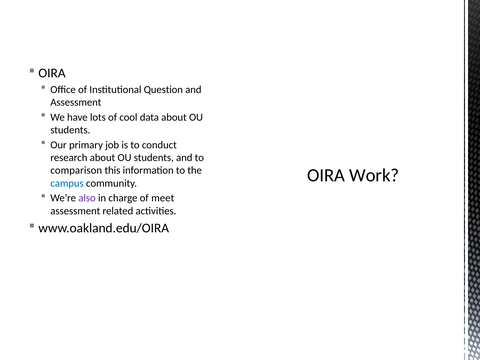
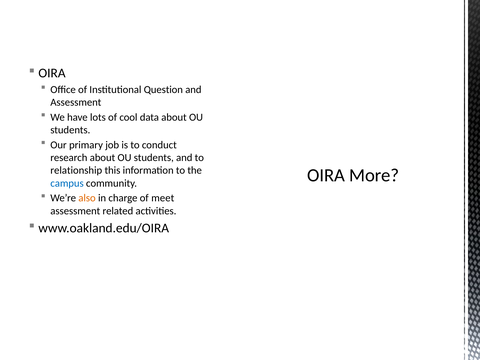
comparison: comparison -> relationship
Work: Work -> More
also colour: purple -> orange
